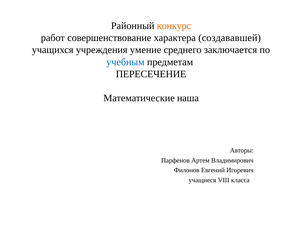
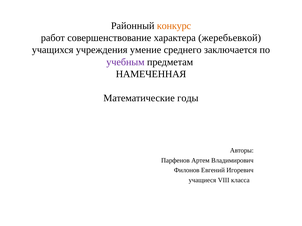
создававшей: создававшей -> жеребьевкой
учебным colour: blue -> purple
ПЕРЕСЕЧЕНИЕ: ПЕРЕСЕЧЕНИЕ -> НАМЕЧЕННАЯ
наша: наша -> годы
